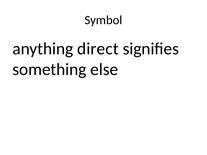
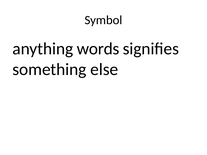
direct: direct -> words
